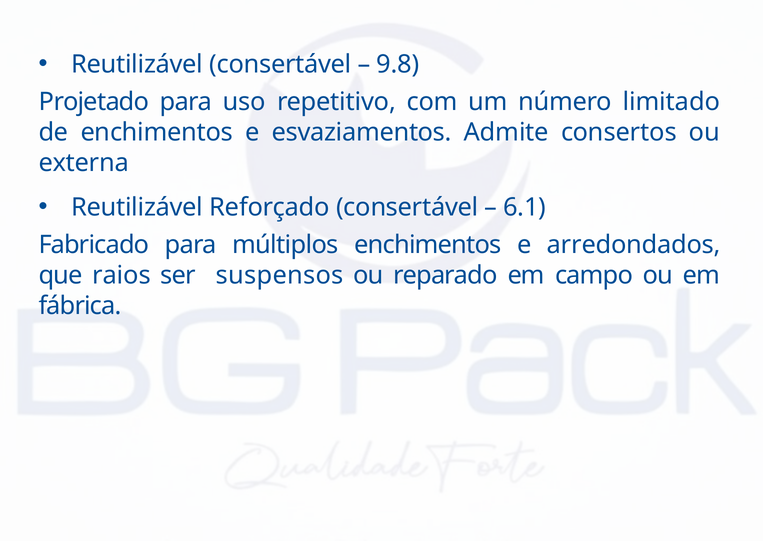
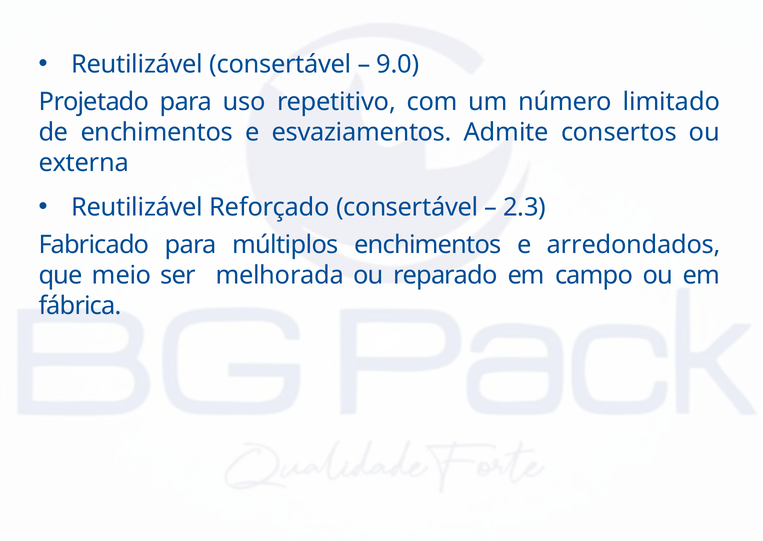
9.8: 9.8 -> 9.0
6.1: 6.1 -> 2.3
raios: raios -> meio
suspensos: suspensos -> melhorada
